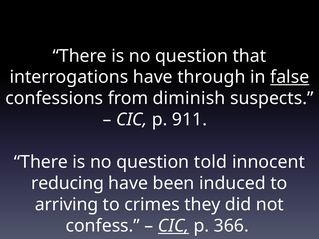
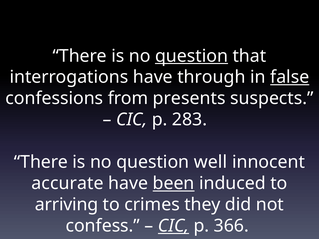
question at (192, 56) underline: none -> present
diminish: diminish -> presents
911: 911 -> 283
told: told -> well
reducing: reducing -> accurate
been underline: none -> present
